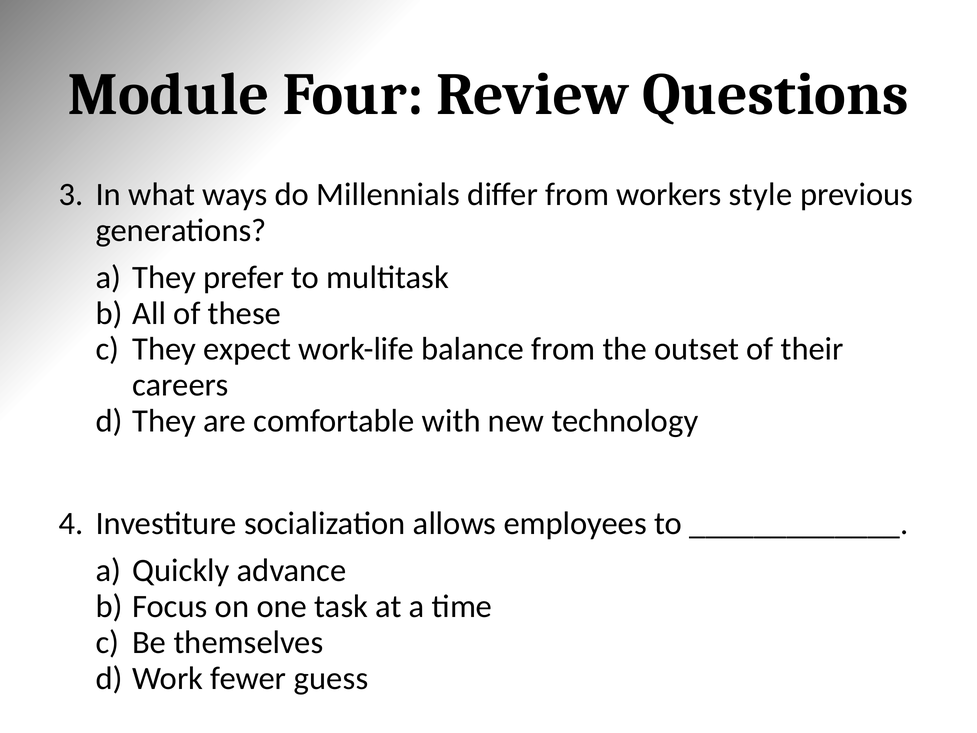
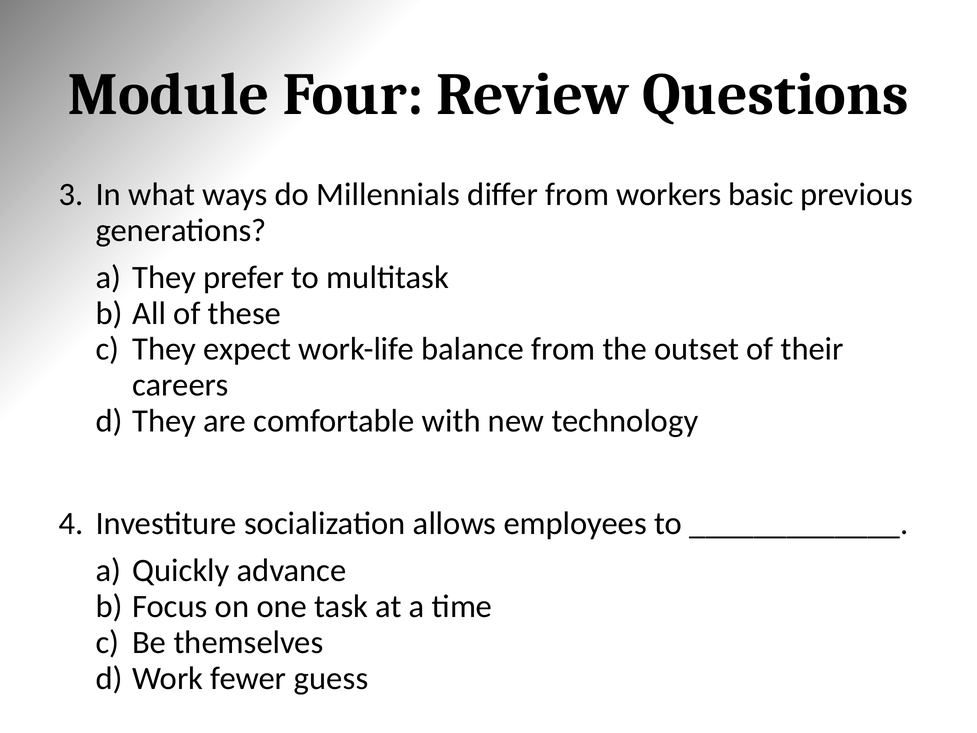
style: style -> basic
